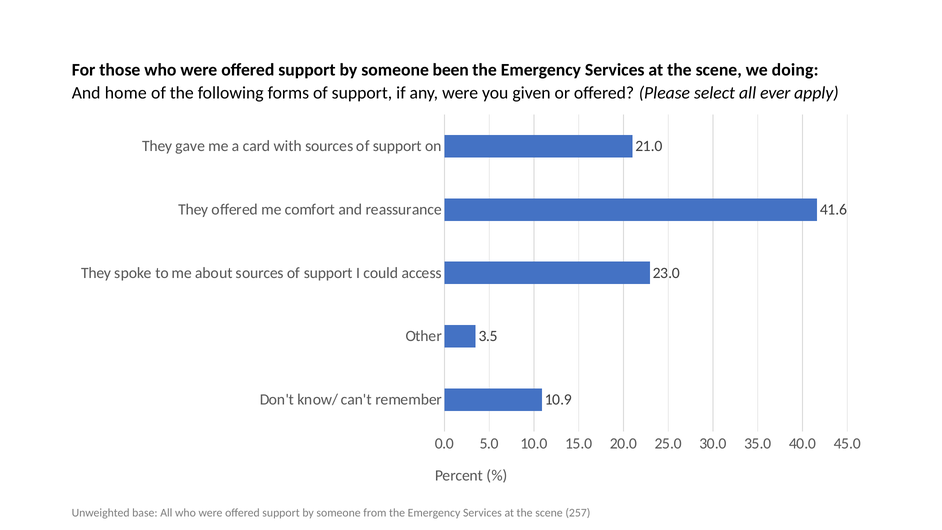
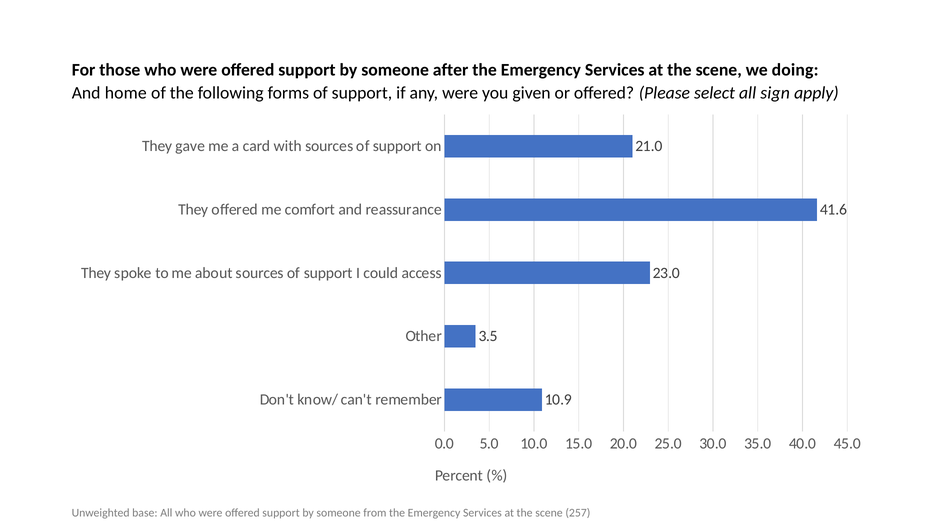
been: been -> after
ever: ever -> sign
